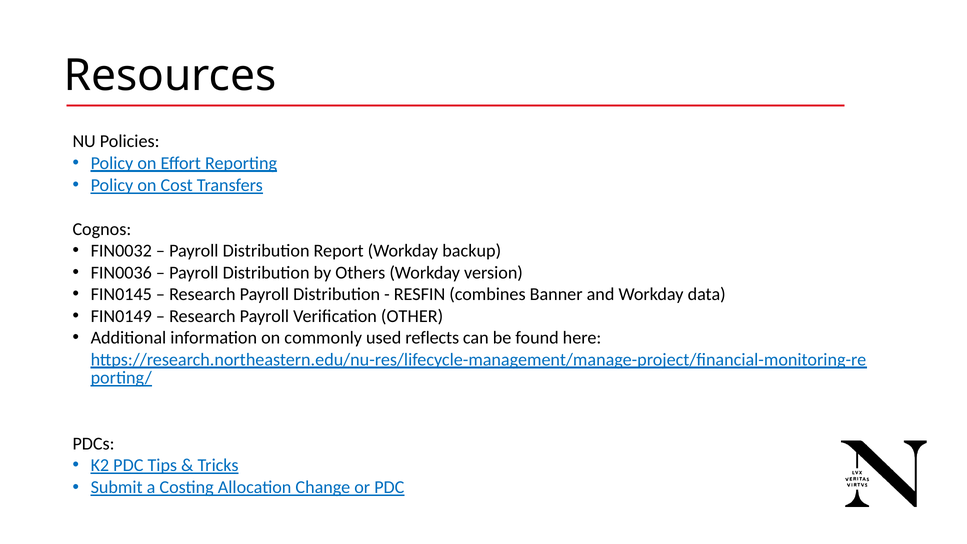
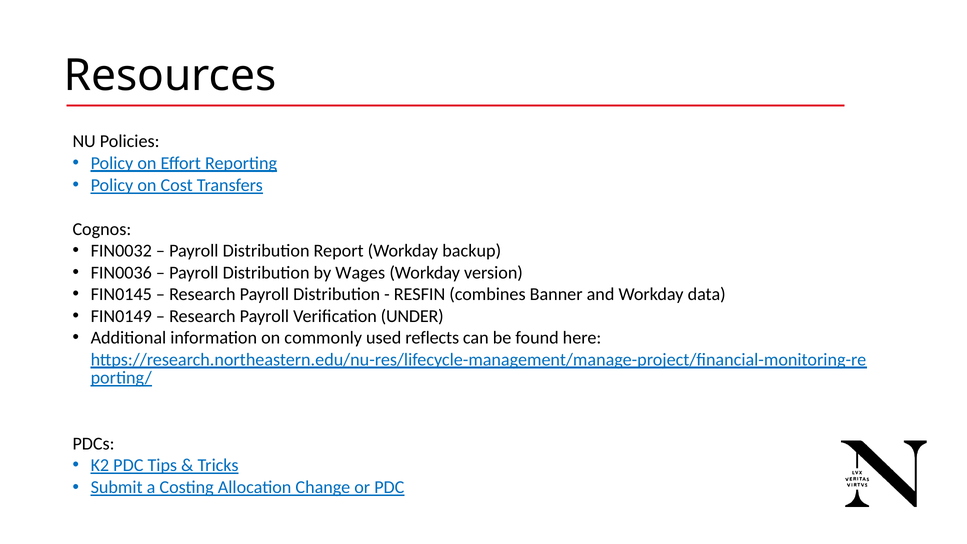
Others: Others -> Wages
OTHER: OTHER -> UNDER
